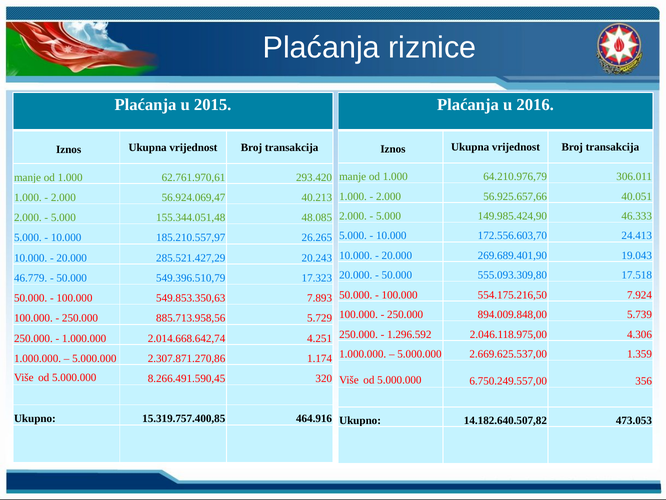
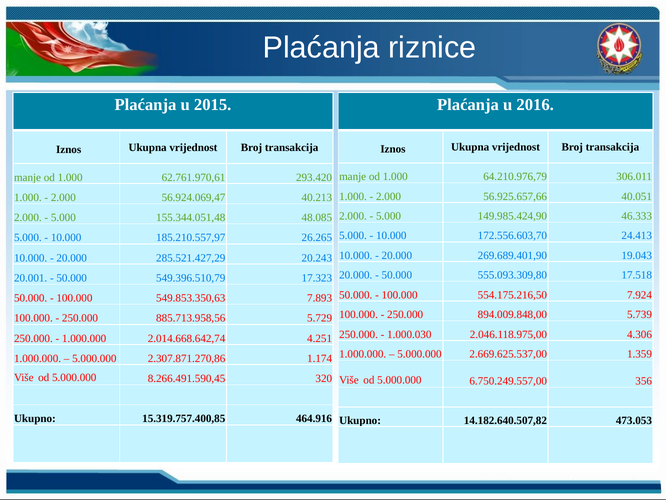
46.779: 46.779 -> 20.001
1.296.592: 1.296.592 -> 1.000.030
